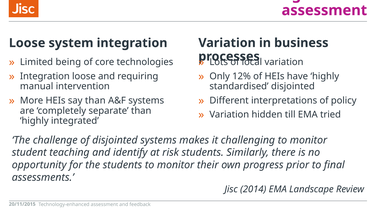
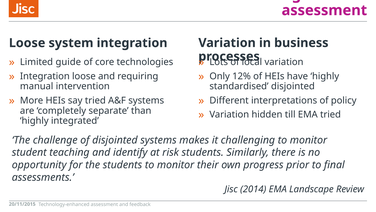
being: being -> guide
say than: than -> tried
